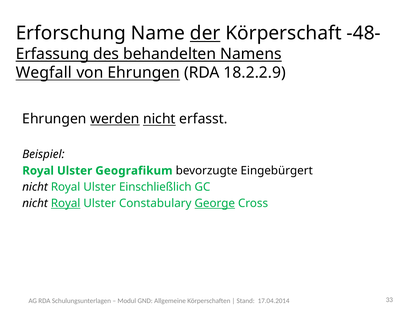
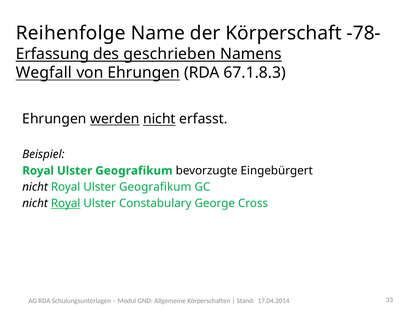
Erforschung: Erforschung -> Reihenfolge
der underline: present -> none
-48-: -48- -> -78-
behandelten: behandelten -> geschrieben
18.2.2.9: 18.2.2.9 -> 67.1.8.3
nicht Royal Ulster Einschließlich: Einschließlich -> Geografikum
George underline: present -> none
